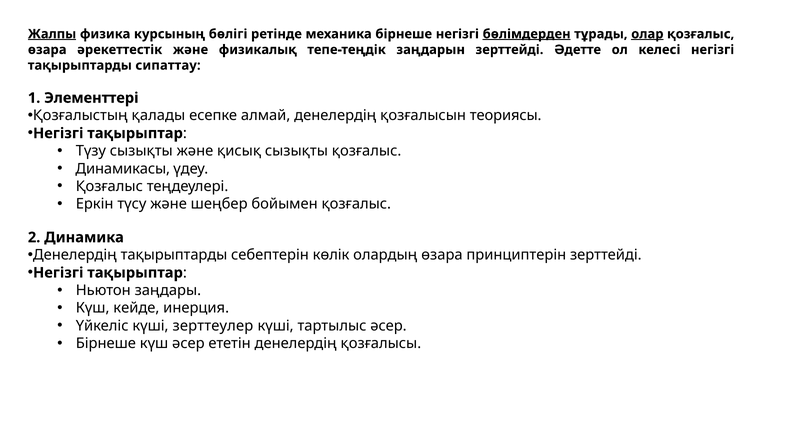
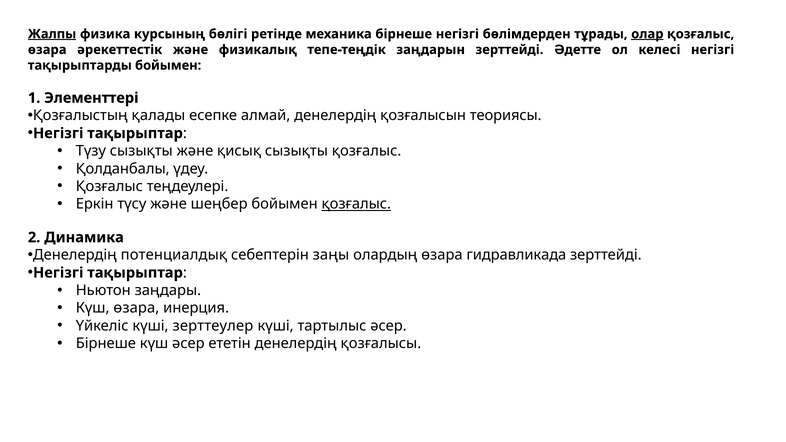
бөлімдерден underline: present -> none
тақырыптарды сипаттау: сипаттау -> бойымен
Динамикасы: Динамикасы -> Қолданбалы
қозғалыс at (356, 204) underline: none -> present
Денелердің тақырыптарды: тақырыптарды -> потенциалдық
көлік: көлік -> заңы
принциптерін: принциптерін -> гидравликада
Күш кейде: кейде -> өзара
